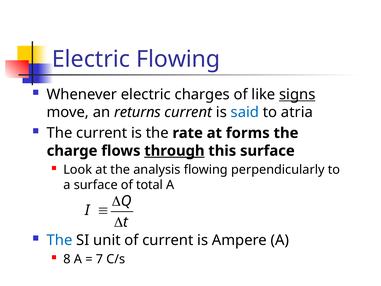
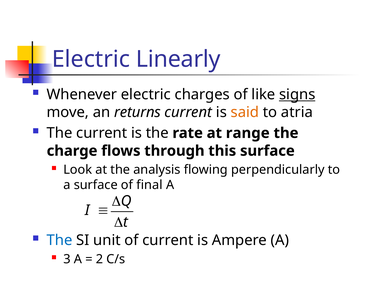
Electric Flowing: Flowing -> Linearly
said colour: blue -> orange
forms: forms -> range
through underline: present -> none
total: total -> final
8: 8 -> 3
7: 7 -> 2
